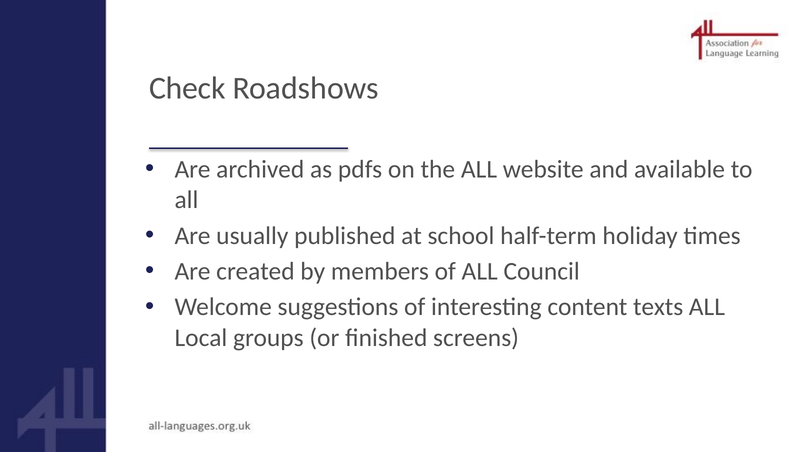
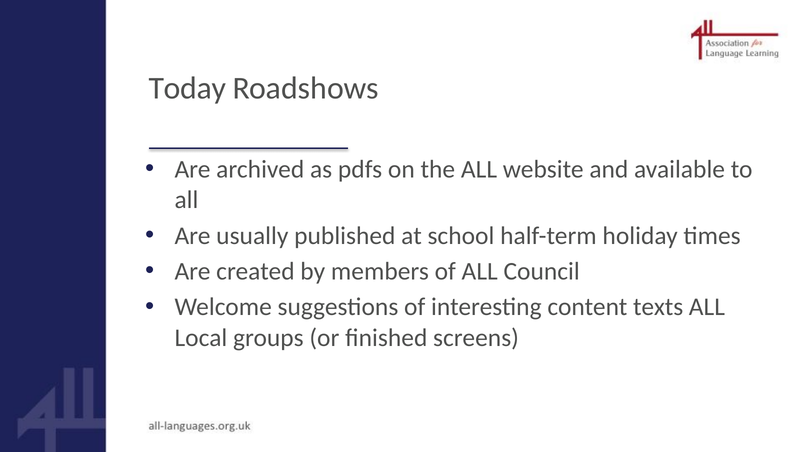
Check: Check -> Today
